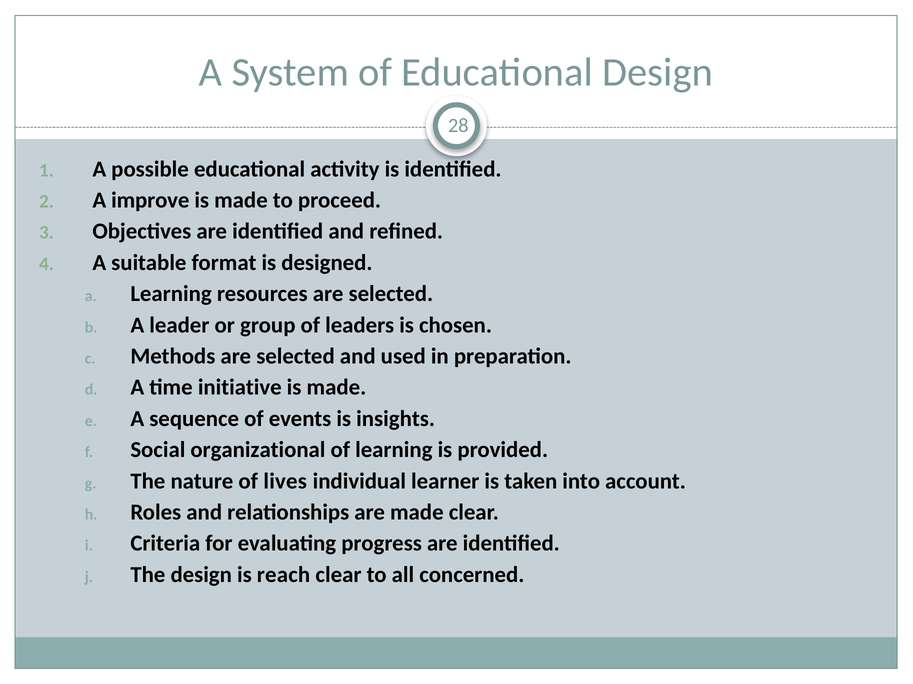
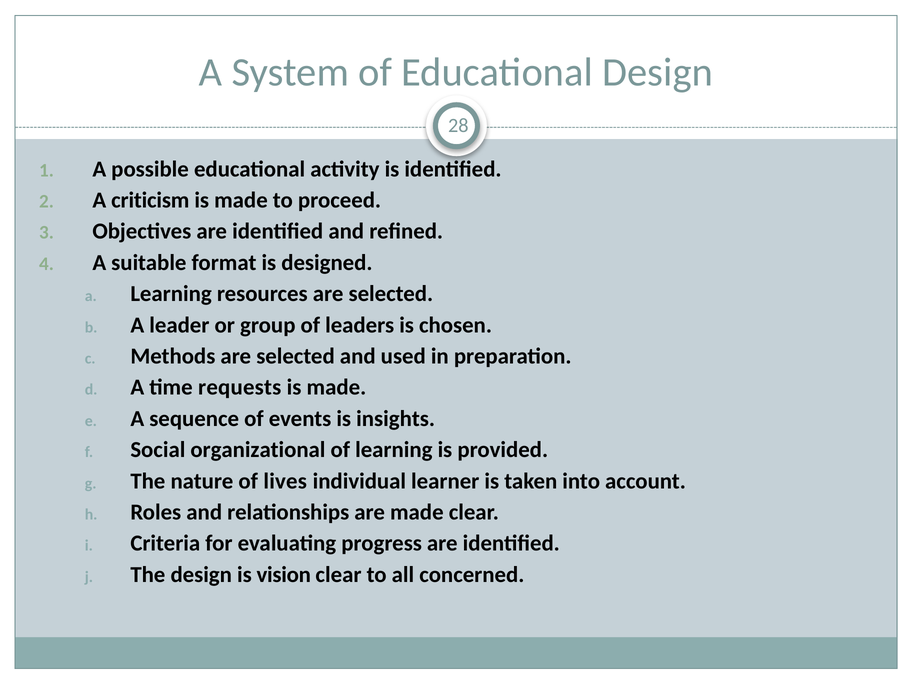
improve: improve -> criticism
initiative: initiative -> requests
reach: reach -> vision
